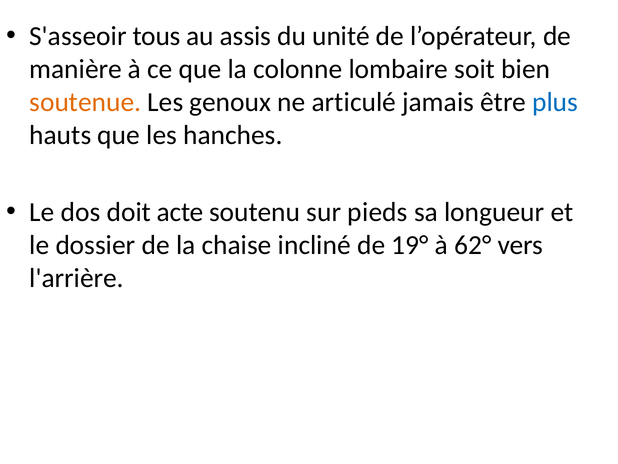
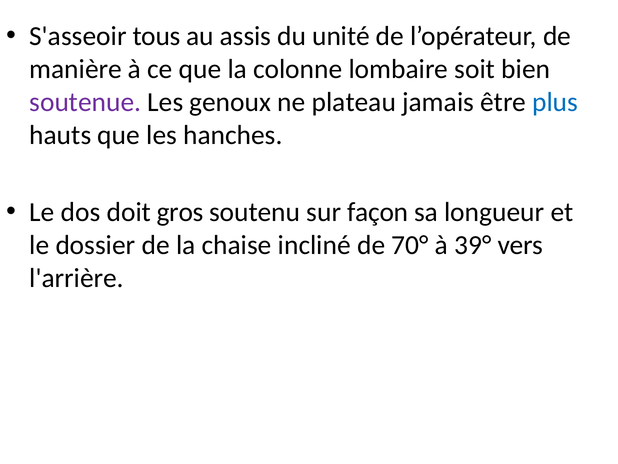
soutenue colour: orange -> purple
articulé: articulé -> plateau
acte: acte -> gros
pieds: pieds -> façon
19°: 19° -> 70°
62°: 62° -> 39°
